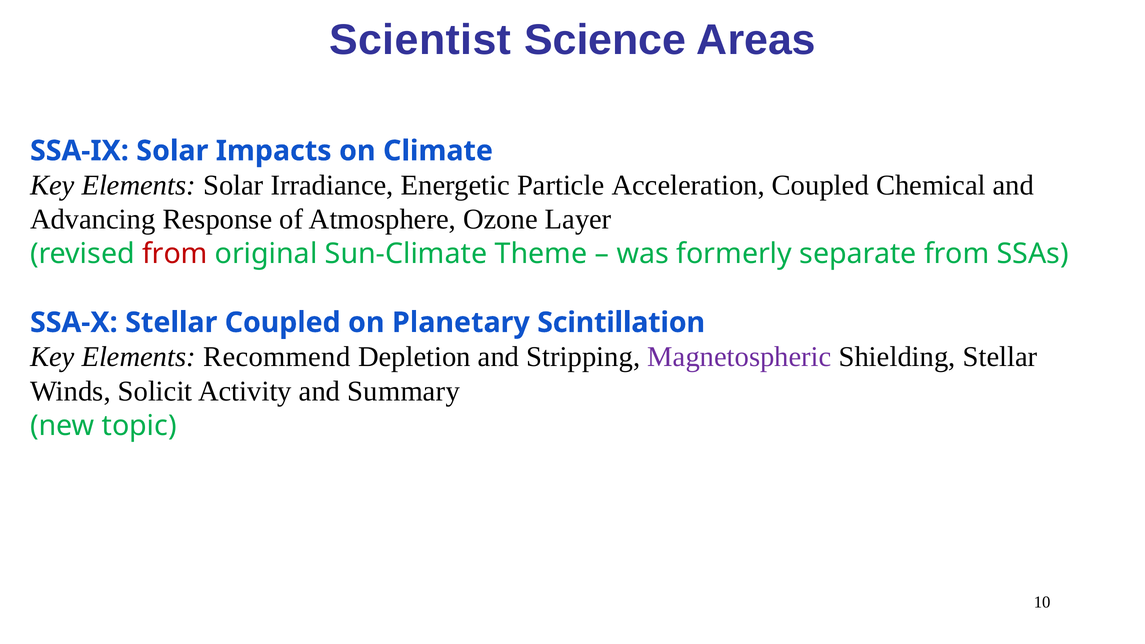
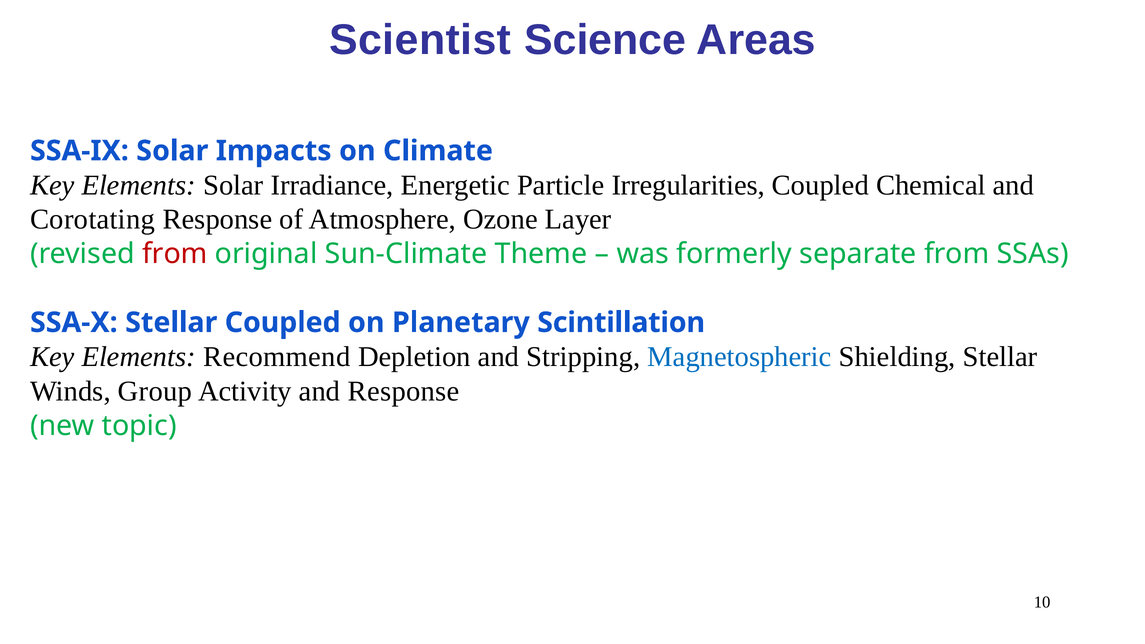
Acceleration: Acceleration -> Irregularities
Advancing: Advancing -> Corotating
Magnetospheric colour: purple -> blue
Solicit: Solicit -> Group
and Summary: Summary -> Response
